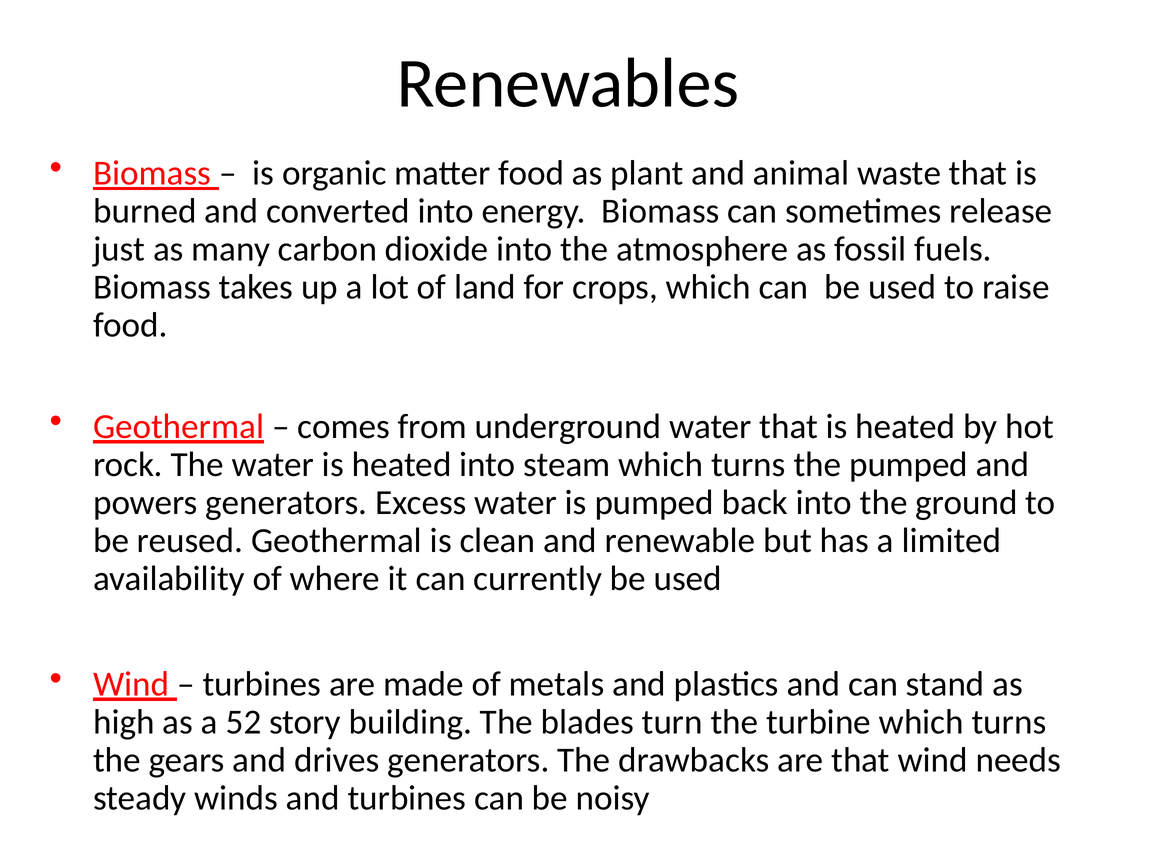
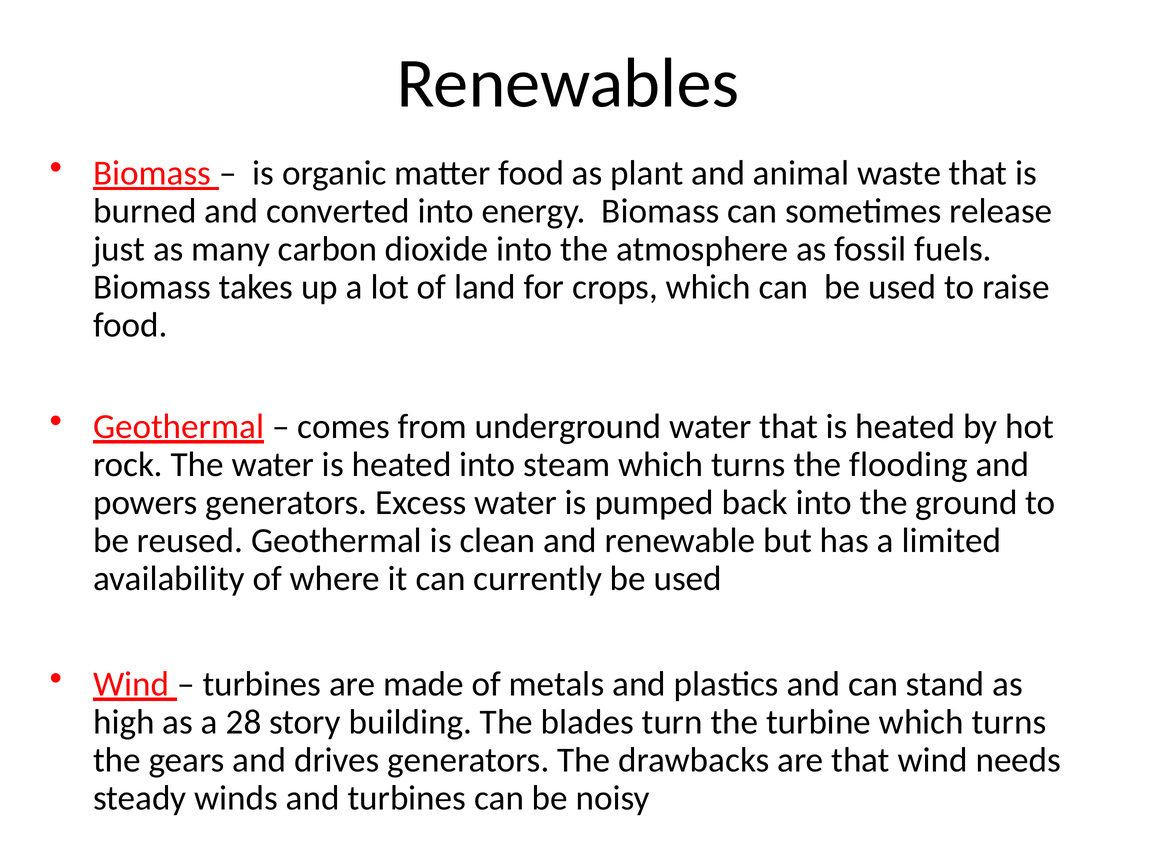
the pumped: pumped -> flooding
52: 52 -> 28
